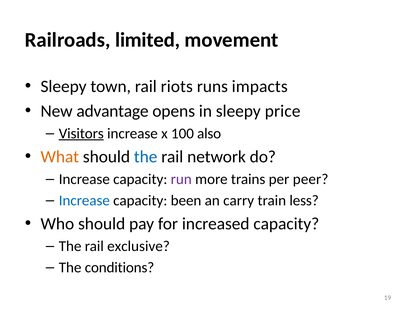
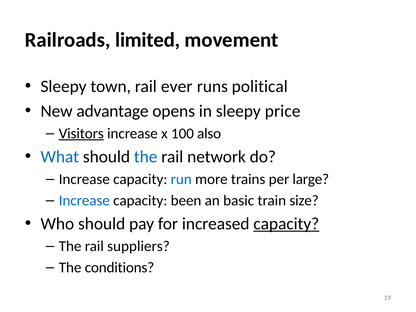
riots: riots -> ever
impacts: impacts -> political
What colour: orange -> blue
run colour: purple -> blue
peer: peer -> large
carry: carry -> basic
less: less -> size
capacity at (286, 224) underline: none -> present
exclusive: exclusive -> suppliers
